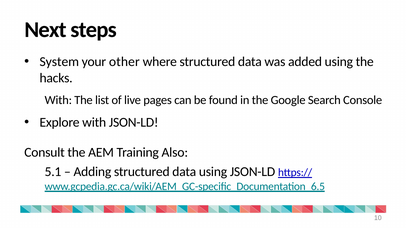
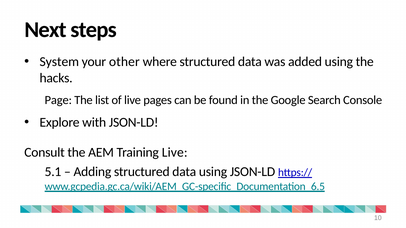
With at (58, 100): With -> Page
Training Also: Also -> Live
